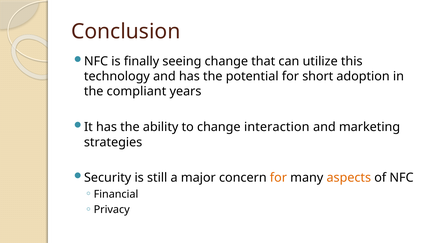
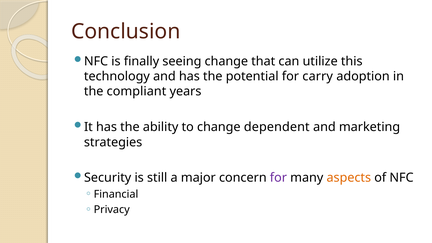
short: short -> carry
interaction: interaction -> dependent
for at (278, 178) colour: orange -> purple
